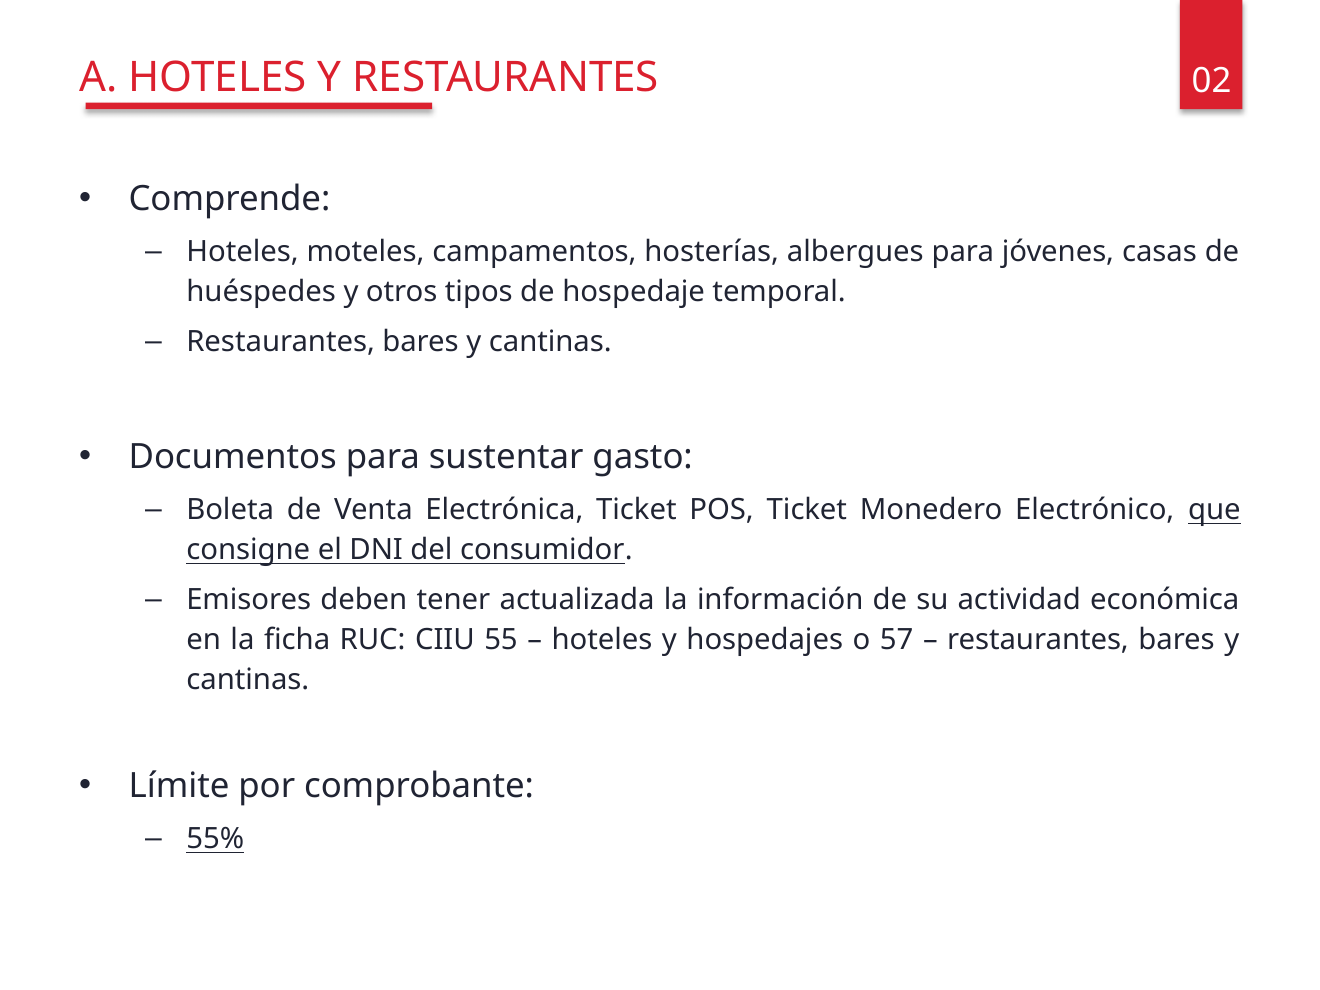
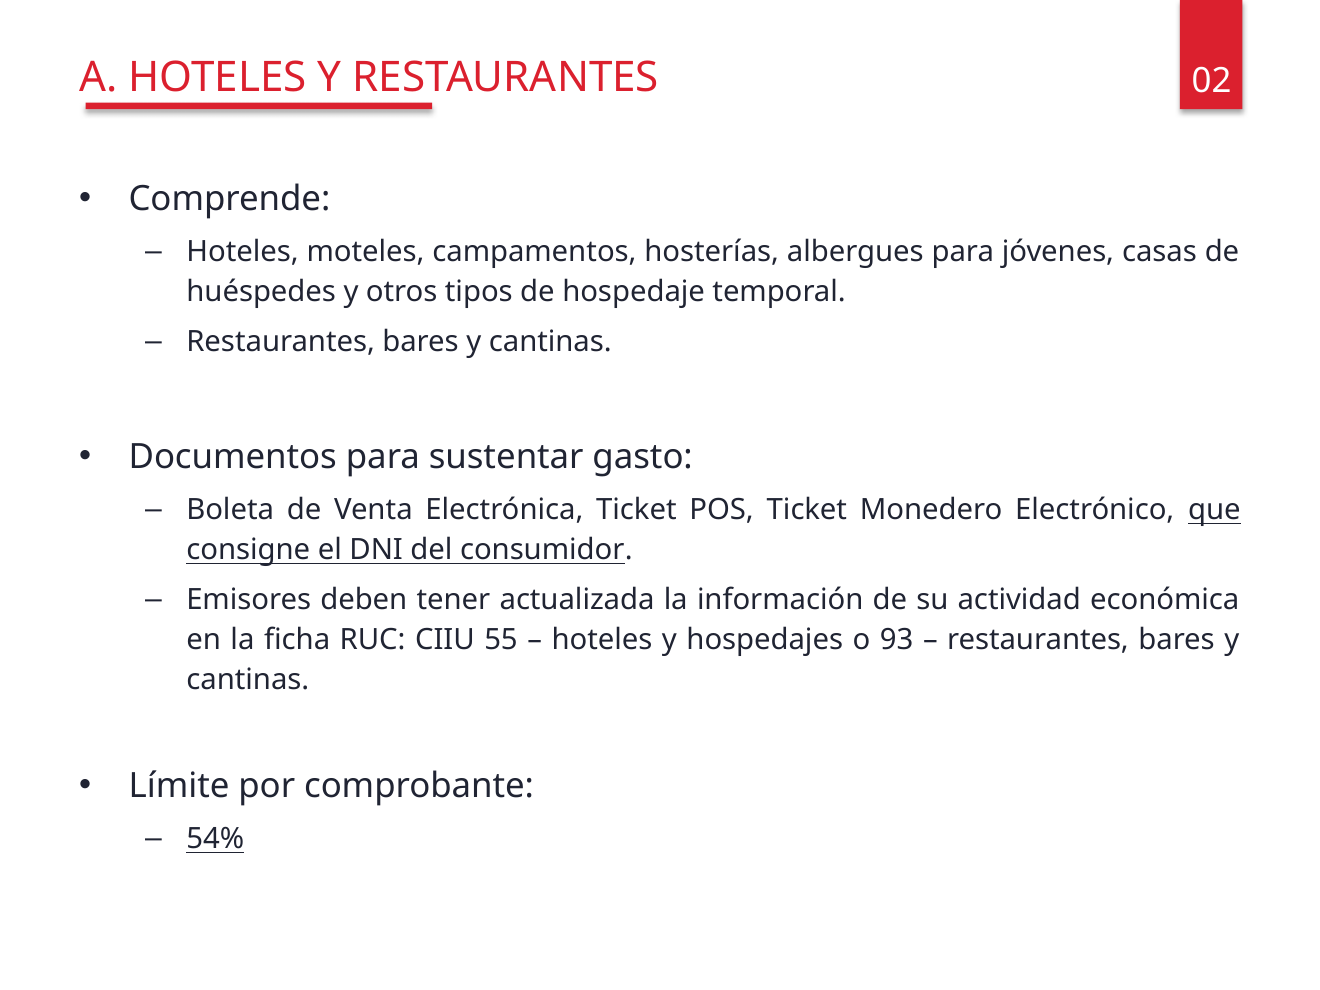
57: 57 -> 93
55%: 55% -> 54%
